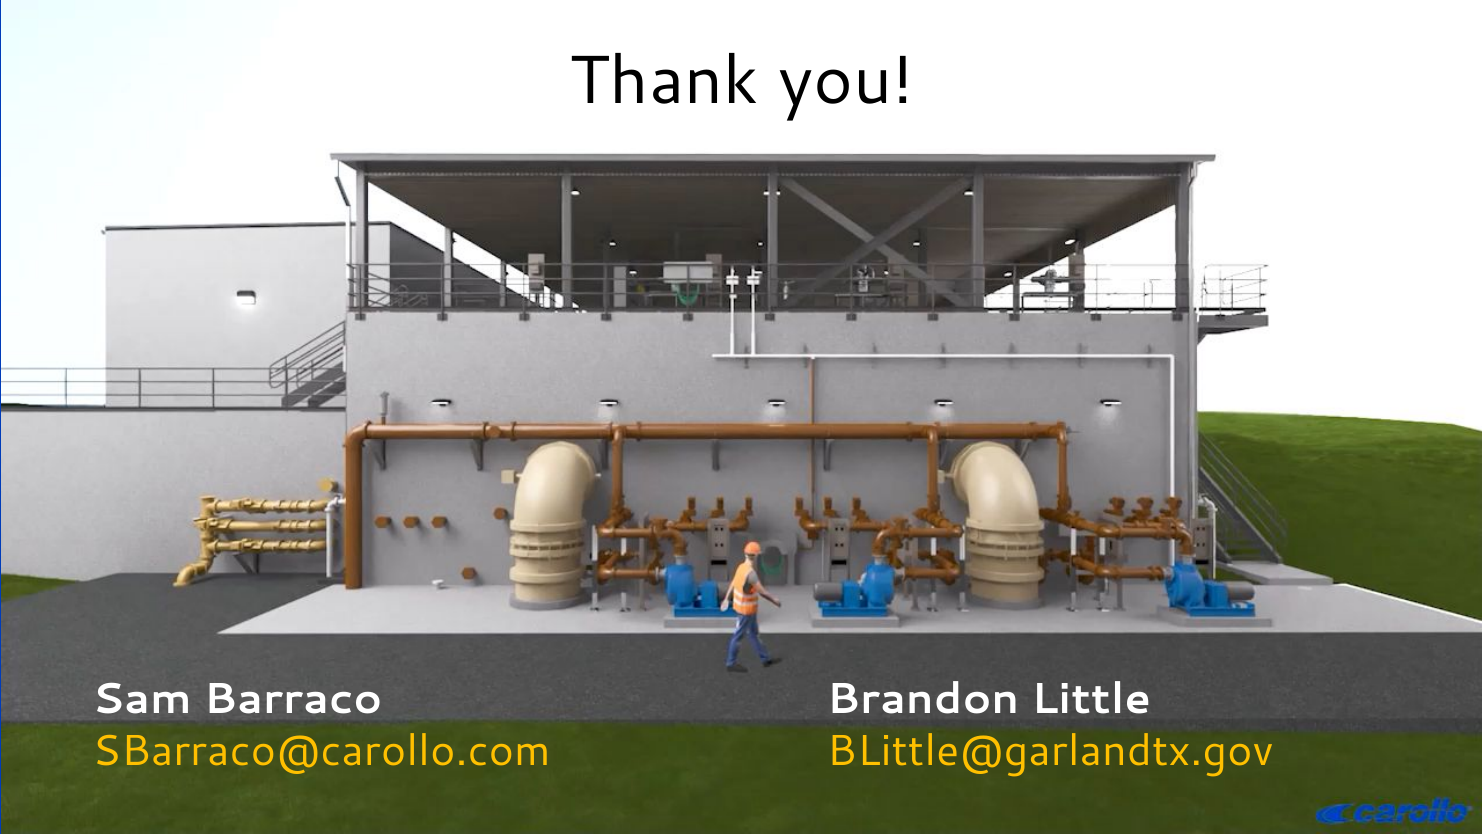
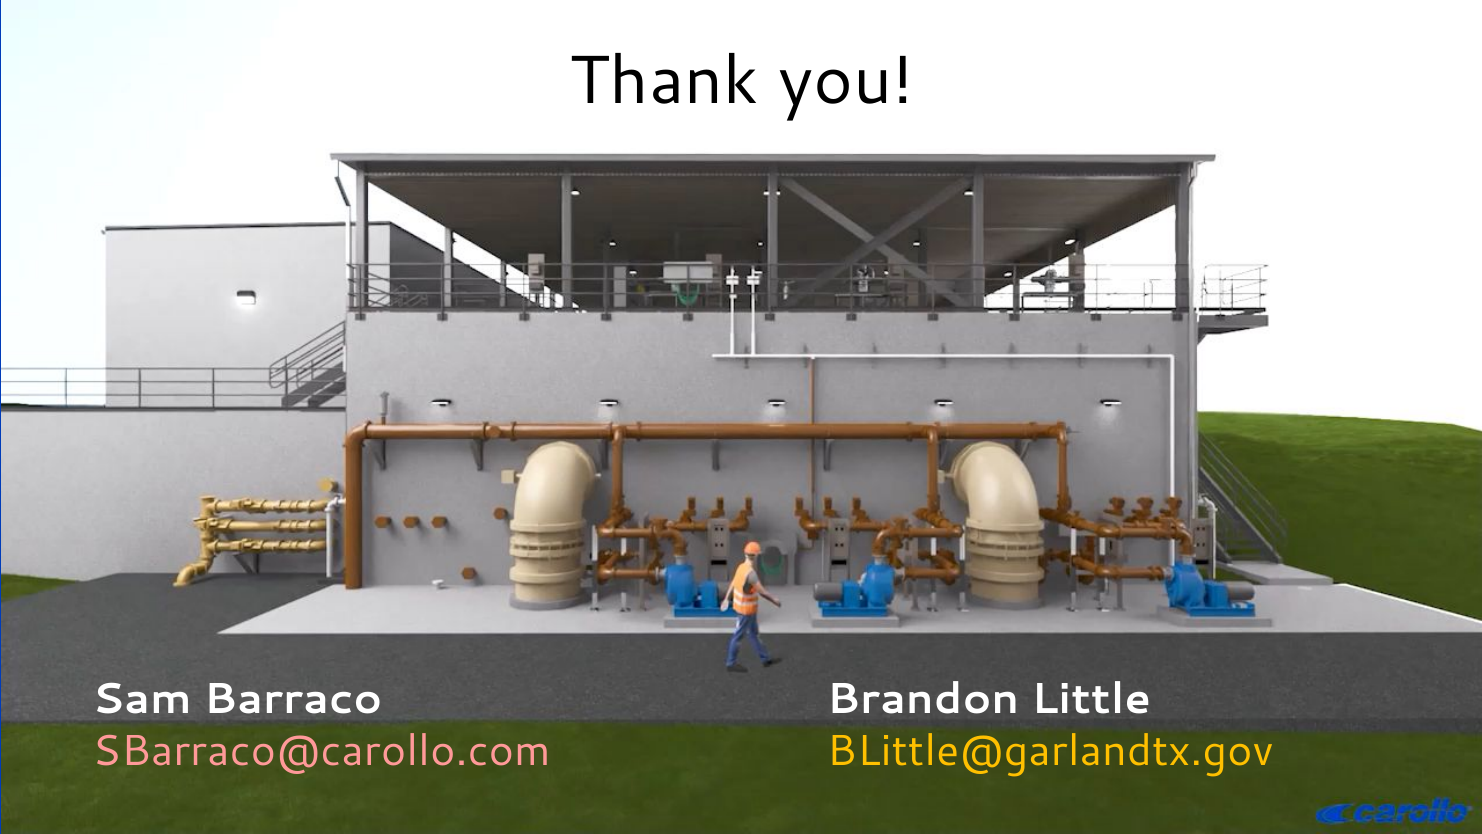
SBarraco@carollo.com colour: yellow -> pink
